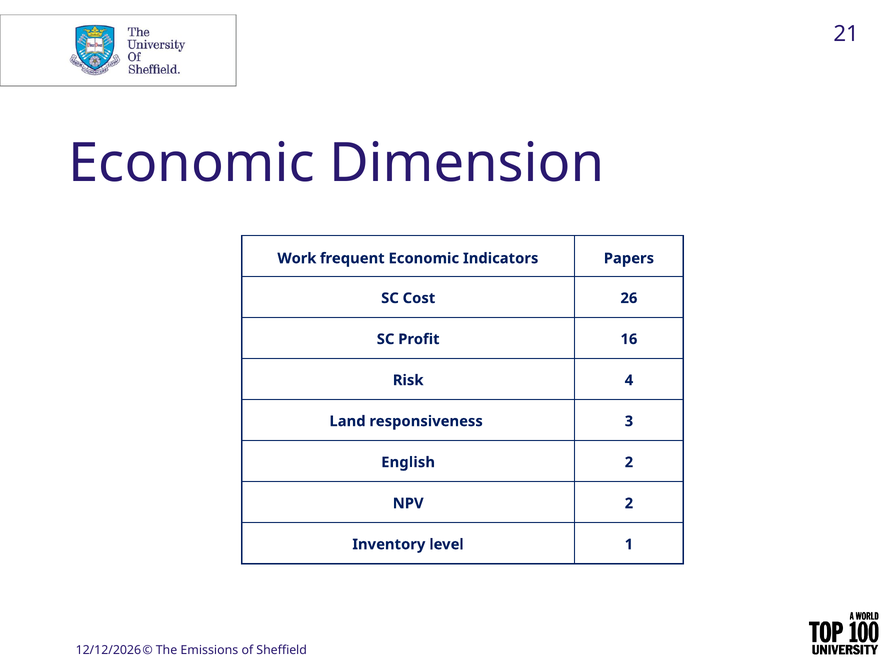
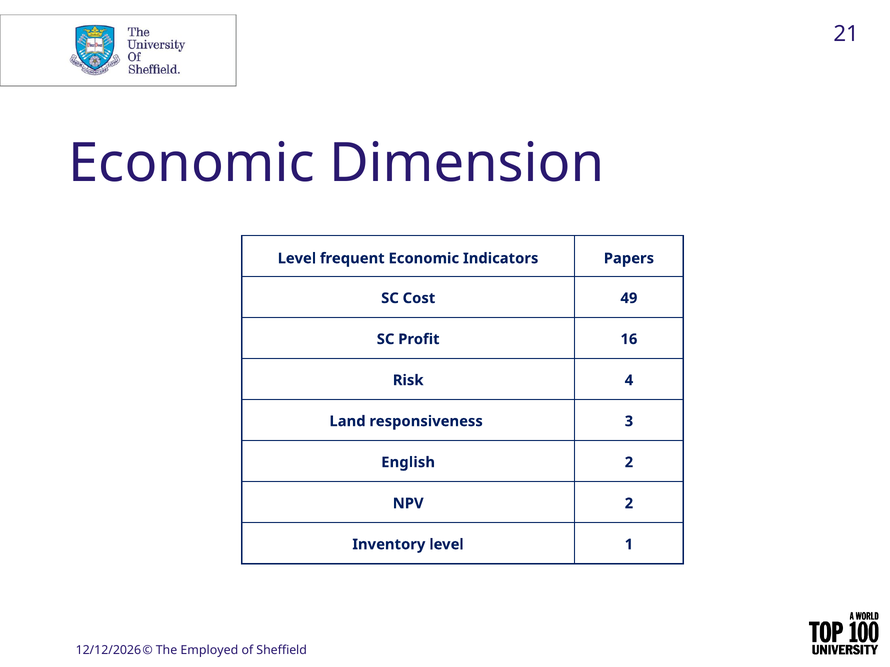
Work at (297, 259): Work -> Level
26: 26 -> 49
Emissions: Emissions -> Employed
